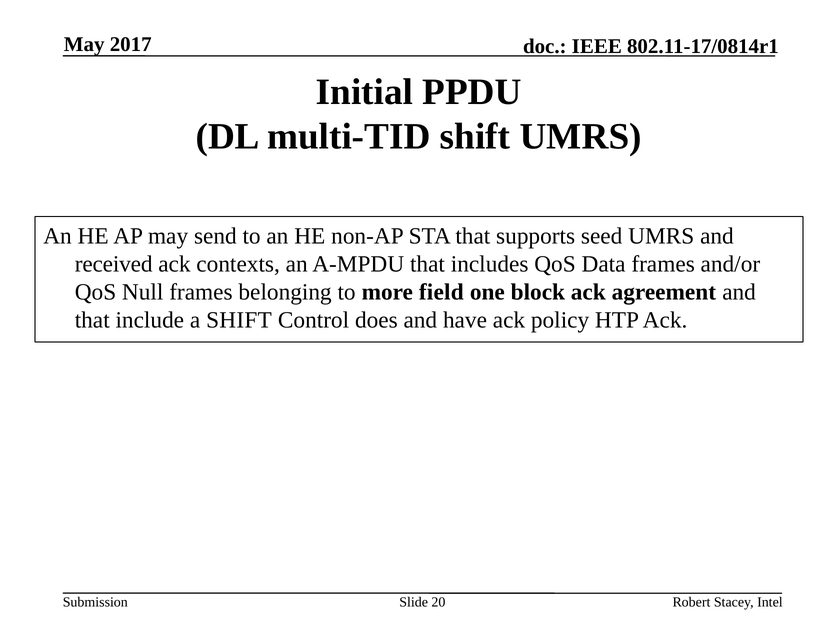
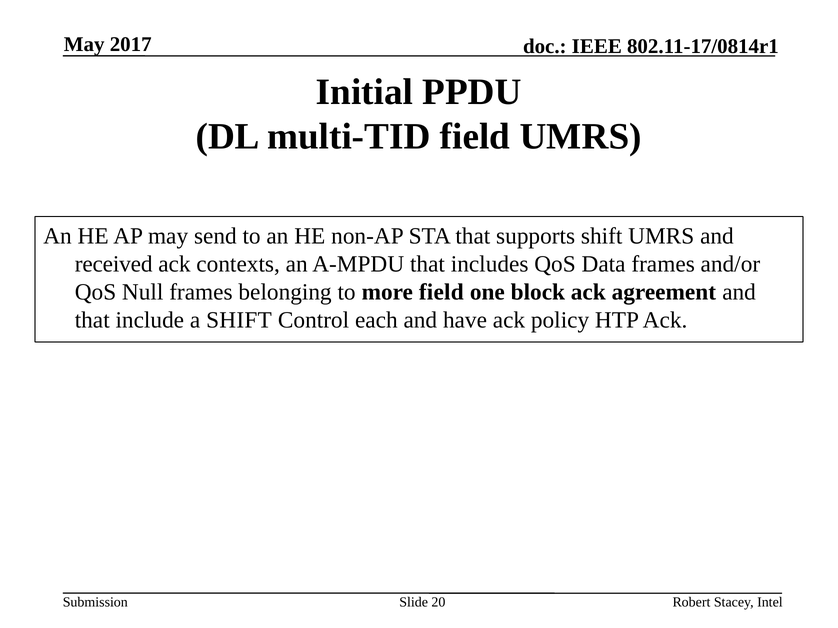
multi-TID shift: shift -> field
supports seed: seed -> shift
does: does -> each
